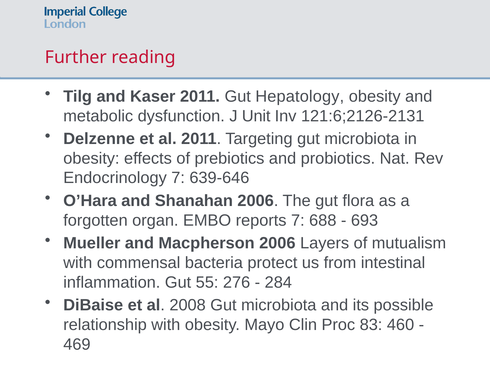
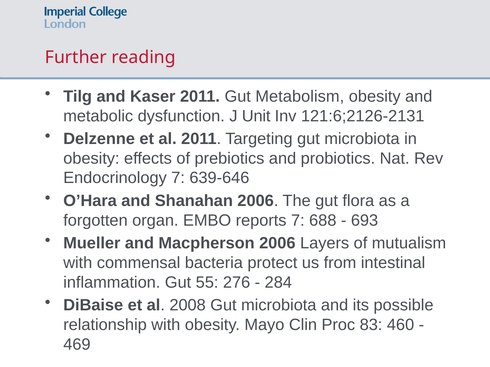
Hepatology: Hepatology -> Metabolism
